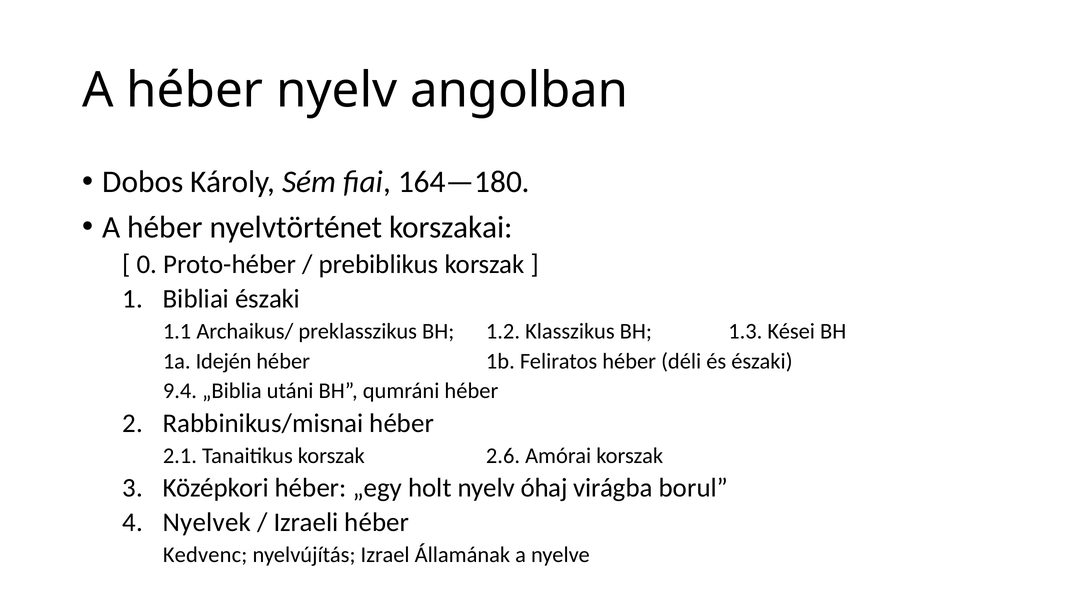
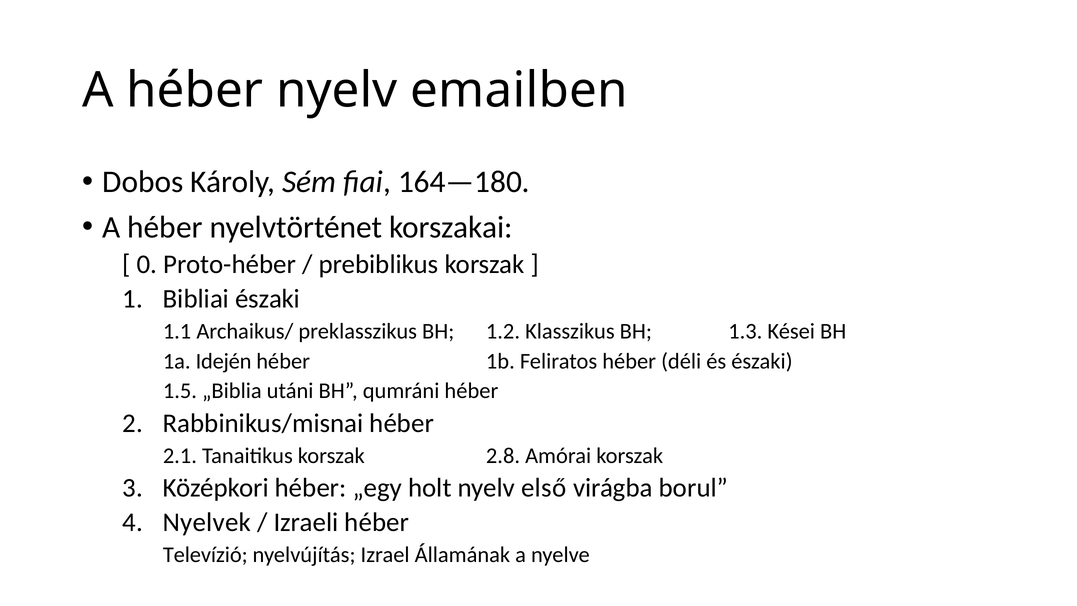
angolban: angolban -> emailben
9.4: 9.4 -> 1.5
2.6: 2.6 -> 2.8
óhaj: óhaj -> első
Kedvenc: Kedvenc -> Televízió
